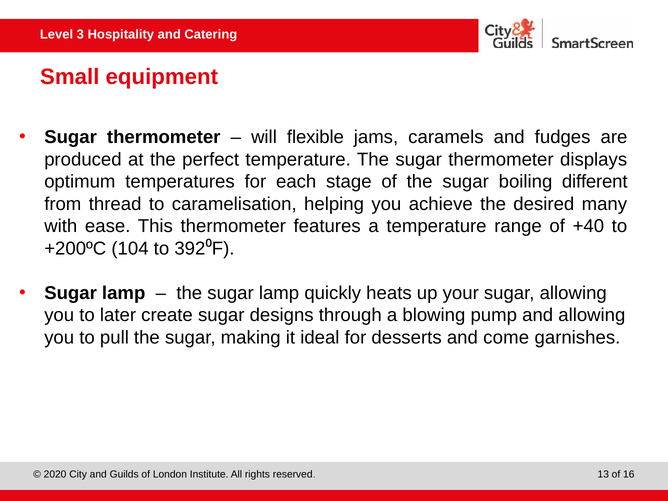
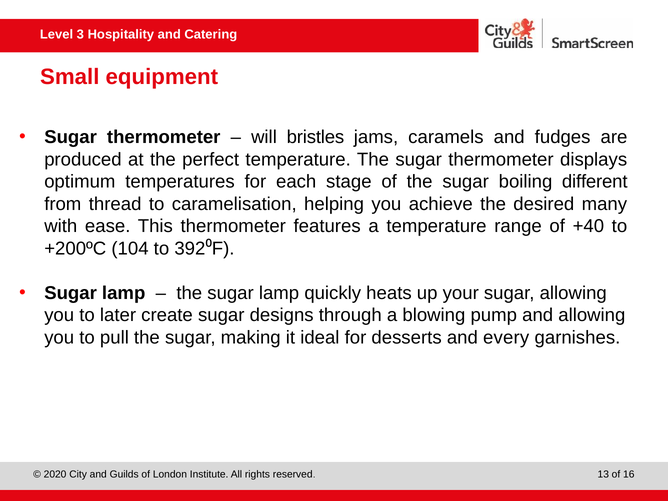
flexible: flexible -> bristles
come: come -> every
